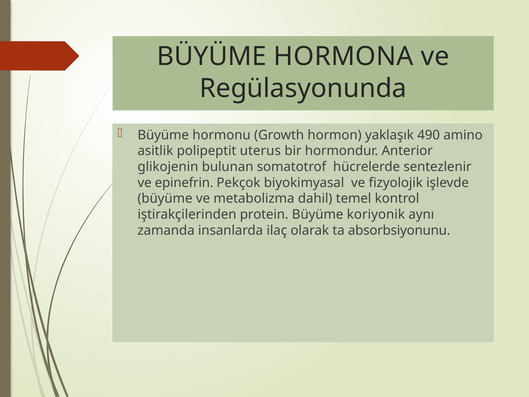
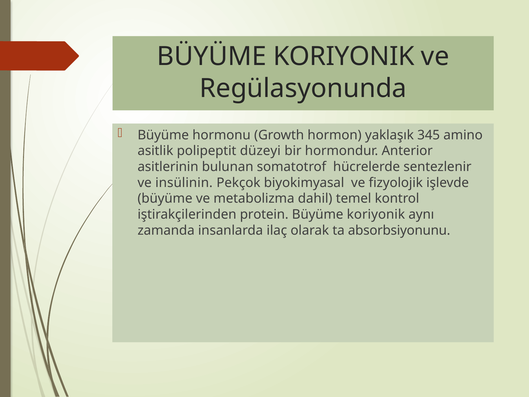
HORMONA at (344, 56): HORMONA -> KORIYONIK
490: 490 -> 345
uterus: uterus -> düzeyi
glikojenin: glikojenin -> asitlerinin
epinefrin: epinefrin -> insülinin
